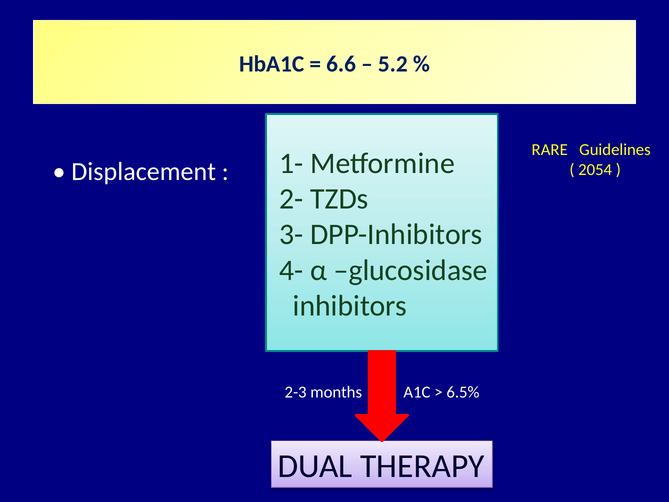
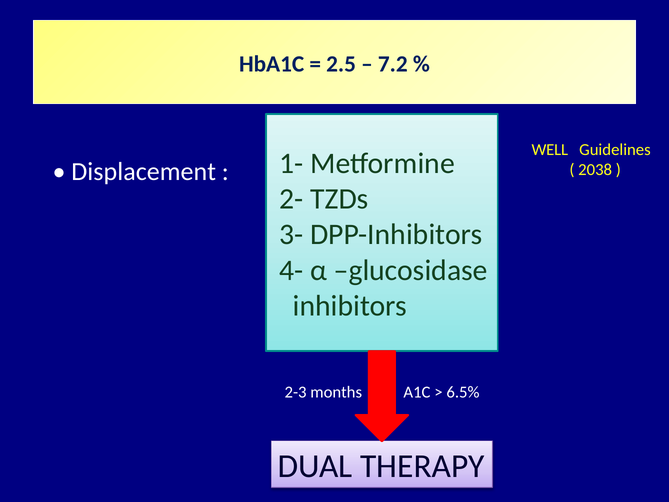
6.6: 6.6 -> 2.5
5.2: 5.2 -> 7.2
RARE: RARE -> WELL
2054: 2054 -> 2038
